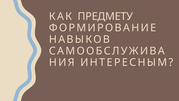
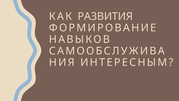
ПРЕДМЕТУ: ПРЕДМЕТУ -> РАЗВИТИЯ
